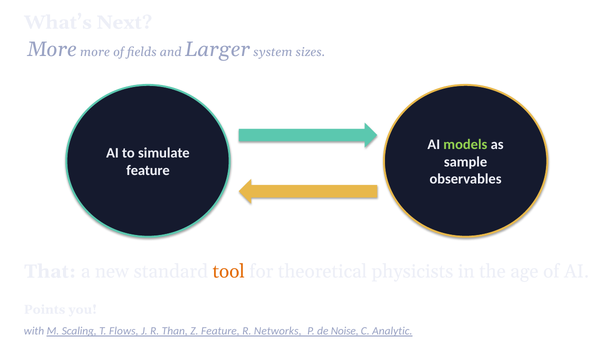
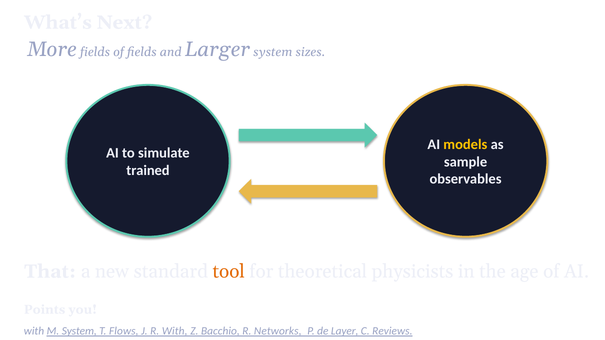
More more: more -> fields
models colour: light green -> yellow
feature at (148, 171): feature -> trained
M Scaling: Scaling -> System
R Than: Than -> With
Z Feature: Feature -> Bacchio
Noise: Noise -> Layer
Analytic: Analytic -> Reviews
